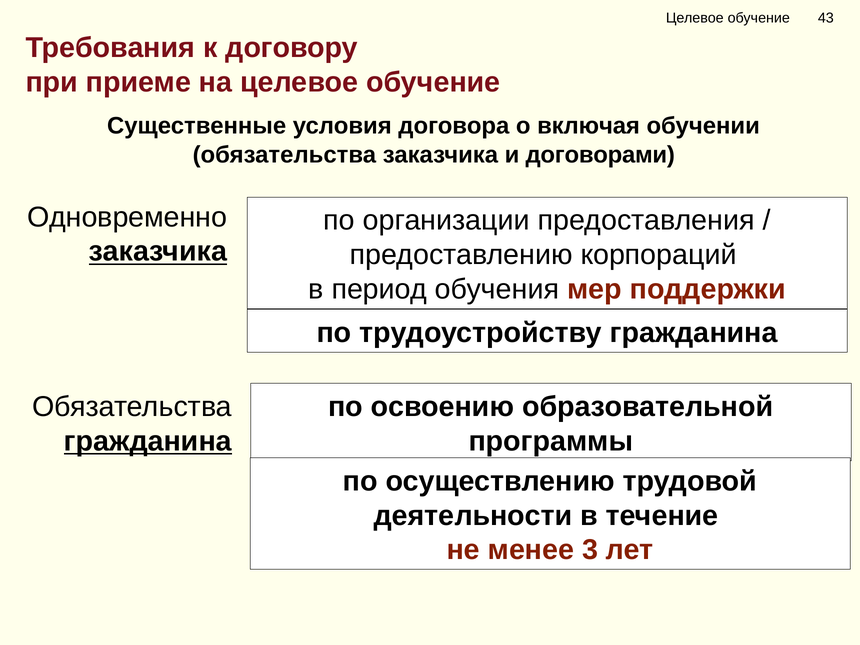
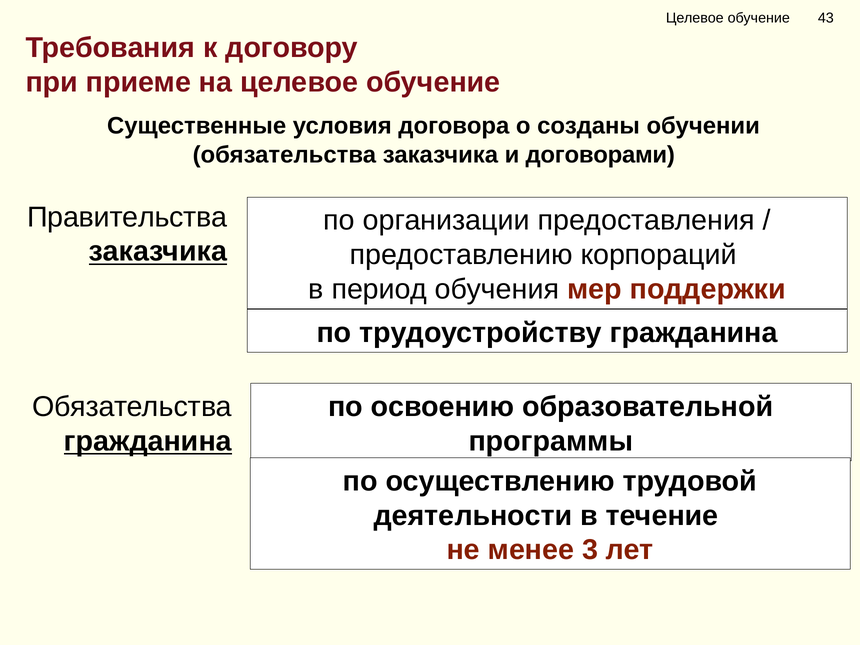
включая: включая -> созданы
Одновременно: Одновременно -> Правительства
